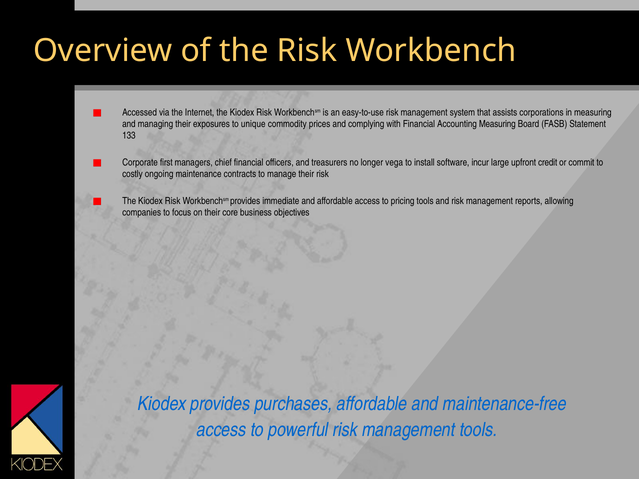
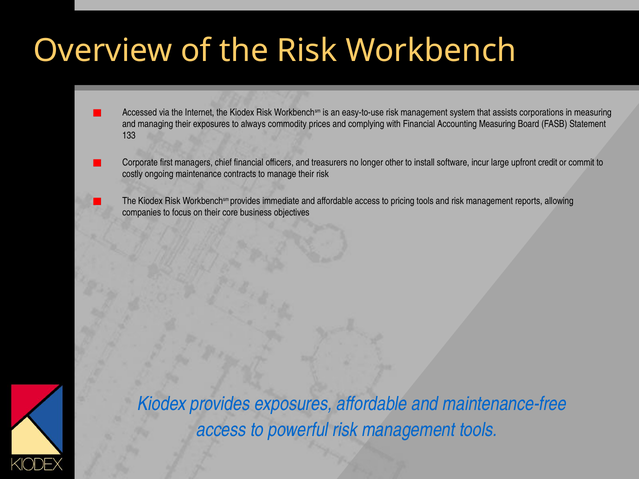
unique: unique -> always
vega: vega -> other
provides purchases: purchases -> exposures
